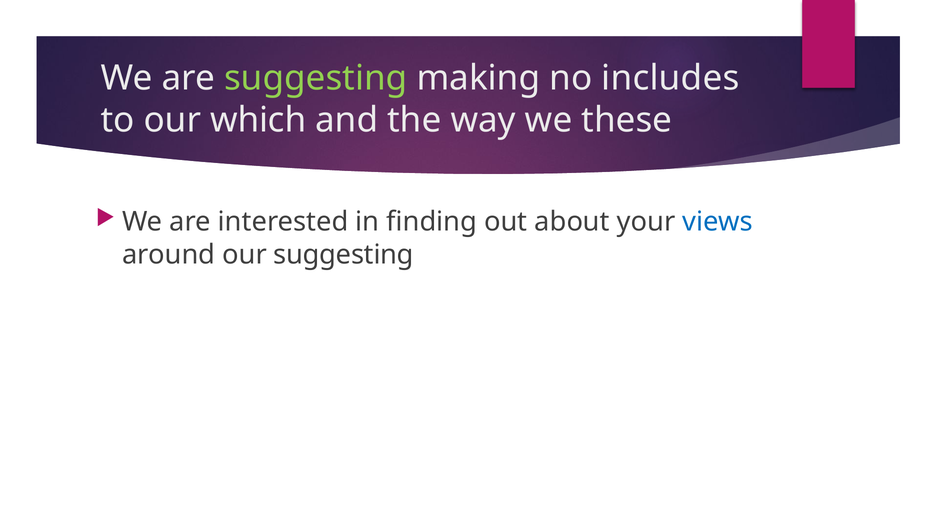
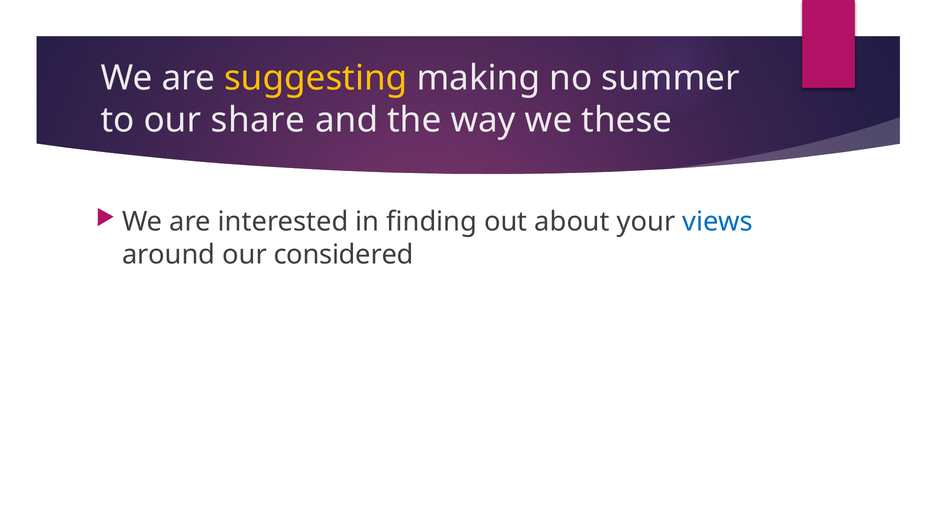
suggesting at (316, 78) colour: light green -> yellow
includes: includes -> summer
which: which -> share
our suggesting: suggesting -> considered
